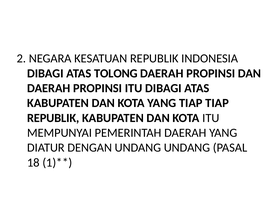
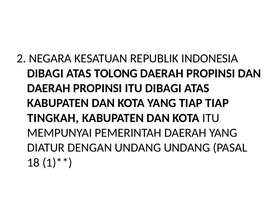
REPUBLIK at (53, 118): REPUBLIK -> TINGKAH
